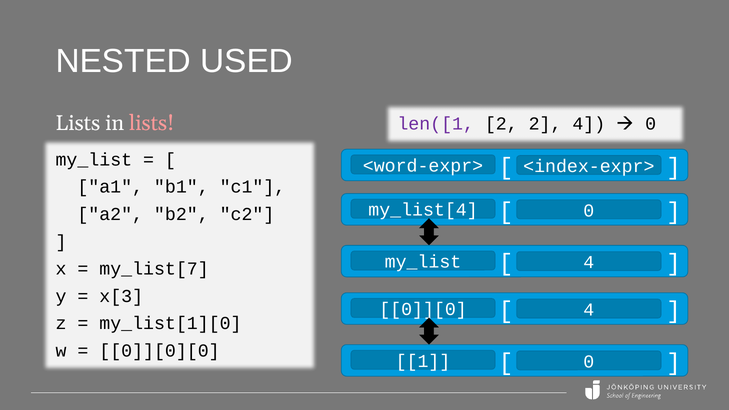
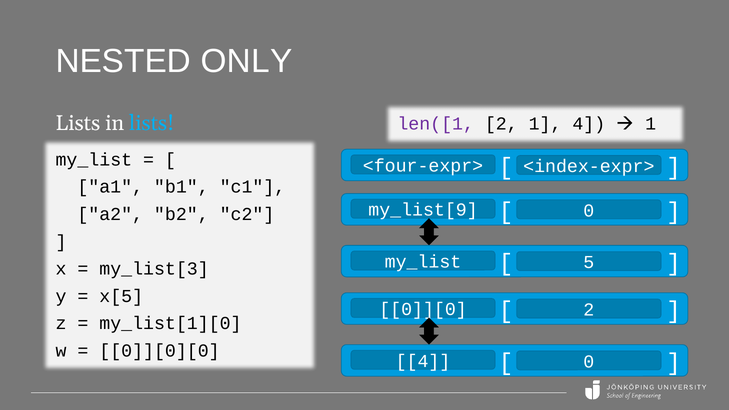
USED: USED -> ONLY
2 2: 2 -> 1
0 at (651, 124): 0 -> 1
lists at (152, 123) colour: pink -> light blue
<word-expr>: <word-expr> -> <four-expr>
my_list[4: my_list[4 -> my_list[9
my_list 4: 4 -> 5
my_list[7: my_list[7 -> my_list[3
x[3: x[3 -> x[5
0]][0 4: 4 -> 2
1 at (423, 361): 1 -> 4
